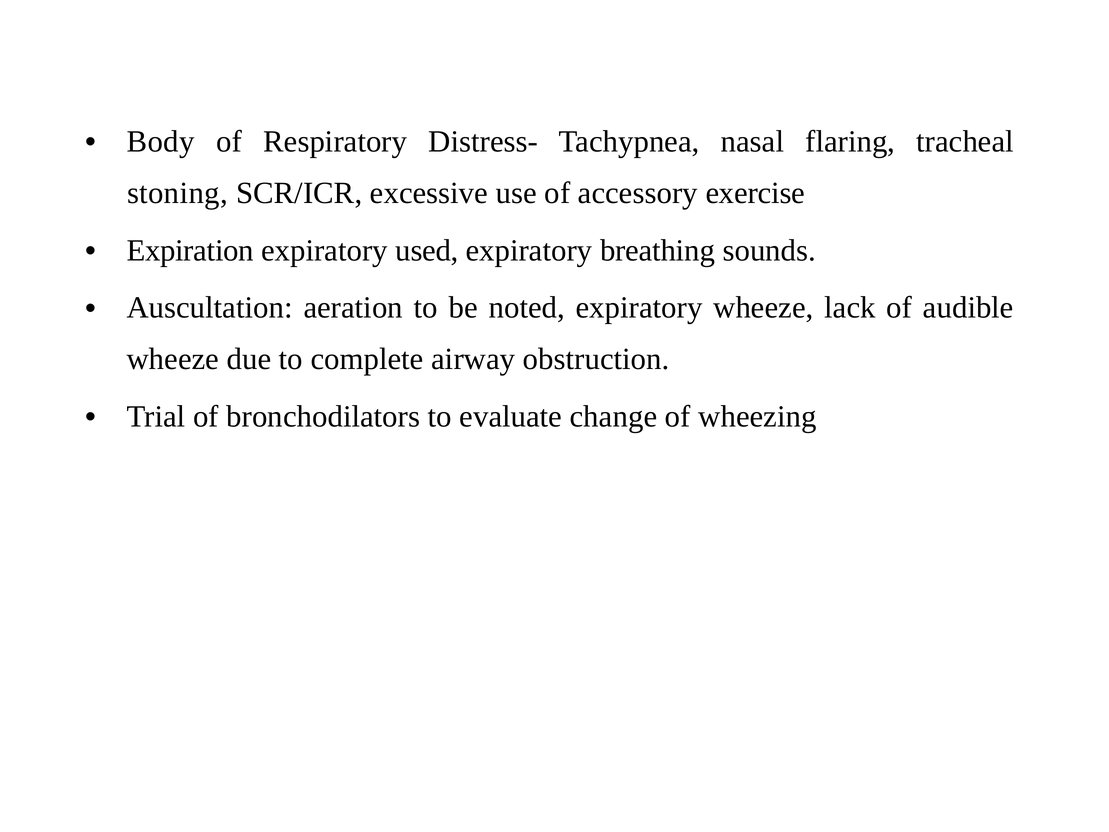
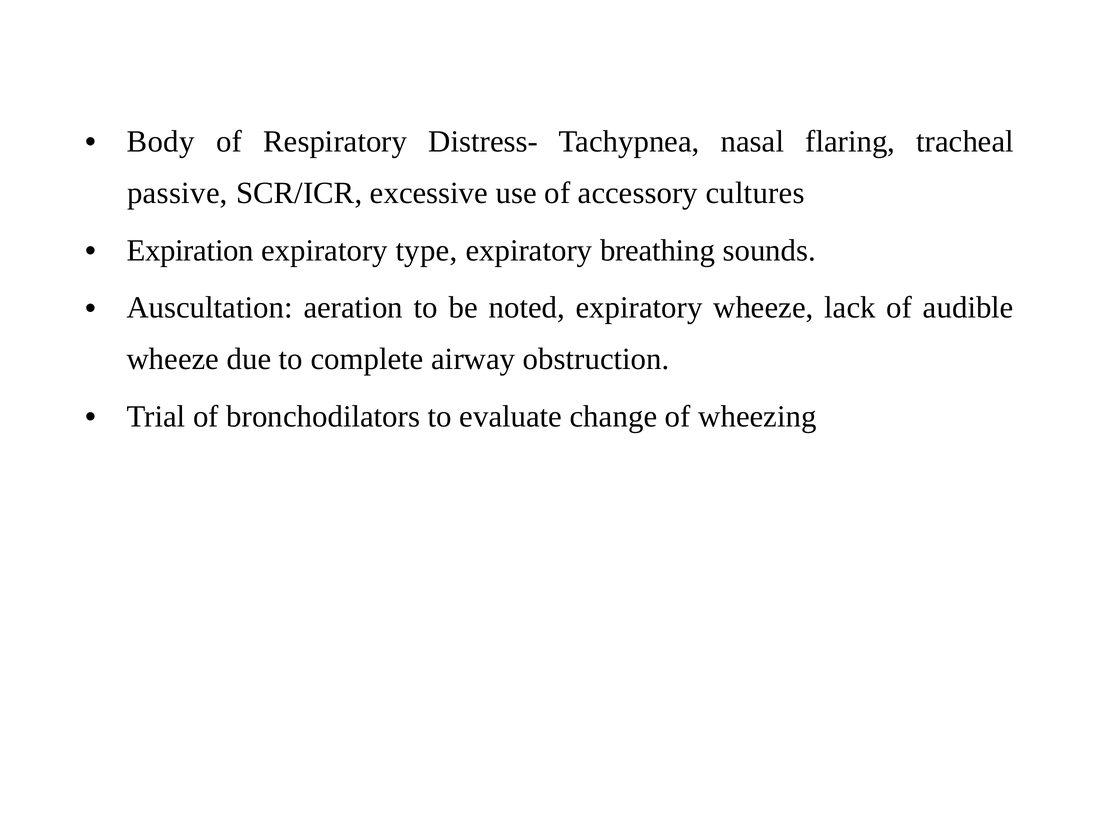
stoning: stoning -> passive
exercise: exercise -> cultures
used: used -> type
